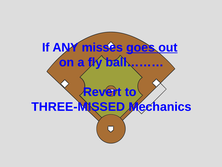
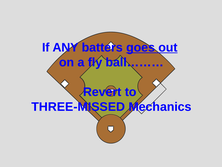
misses: misses -> batters
